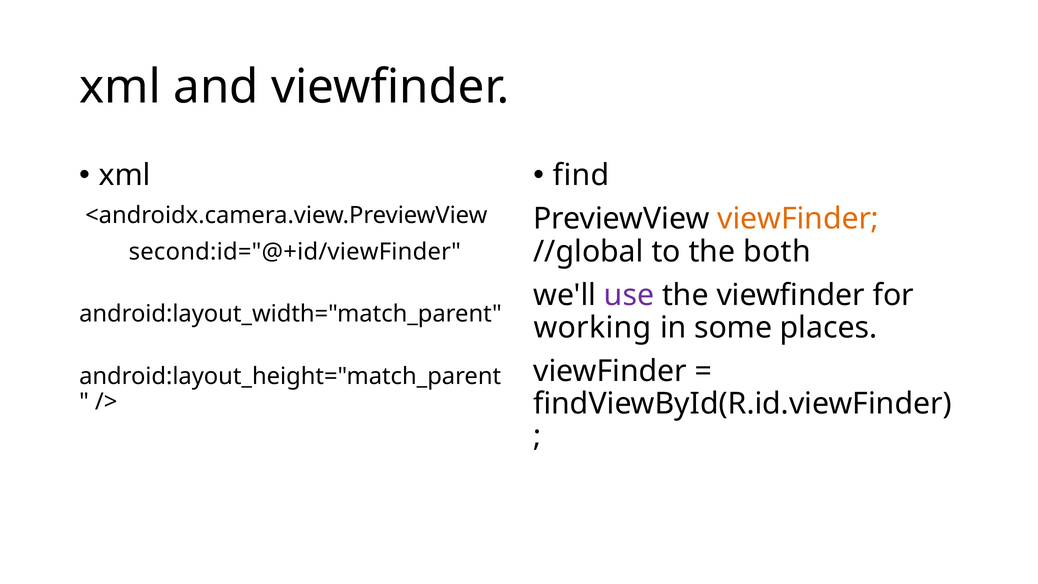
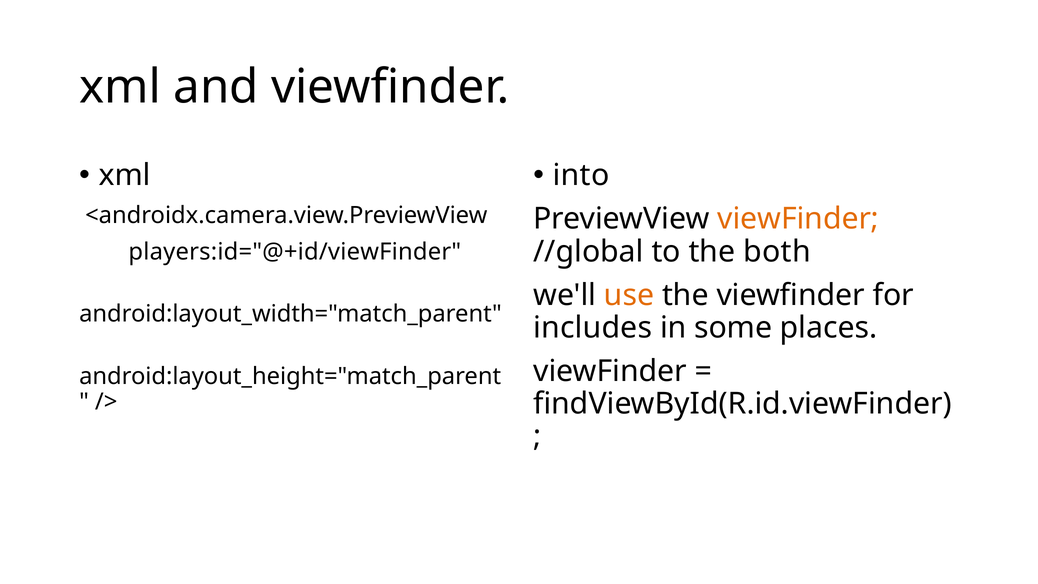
find: find -> into
second:id="@+id/viewFinder: second:id="@+id/viewFinder -> players:id="@+id/viewFinder
use colour: purple -> orange
working: working -> includes
